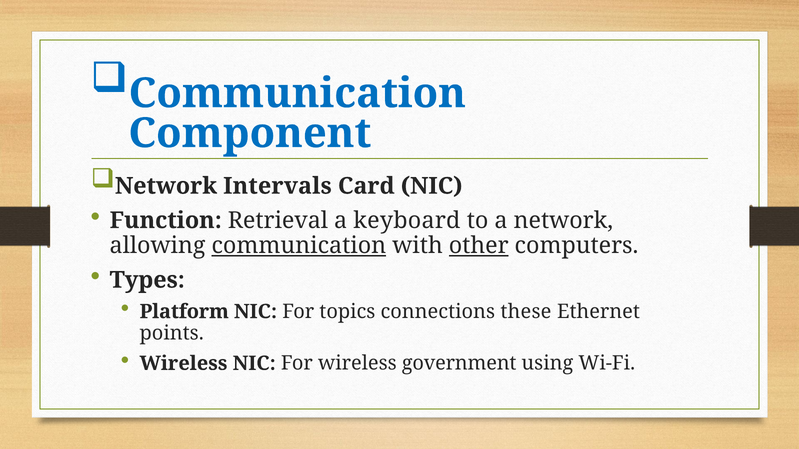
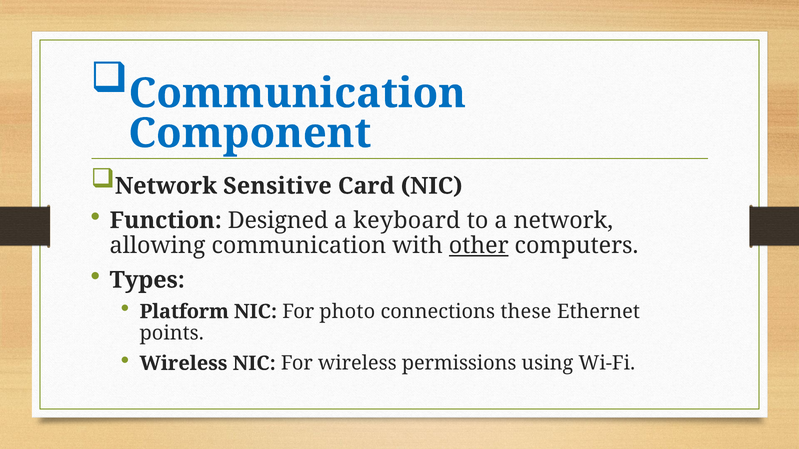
Intervals: Intervals -> Sensitive
Retrieval: Retrieval -> Designed
communication at (299, 246) underline: present -> none
topics: topics -> photo
government: government -> permissions
